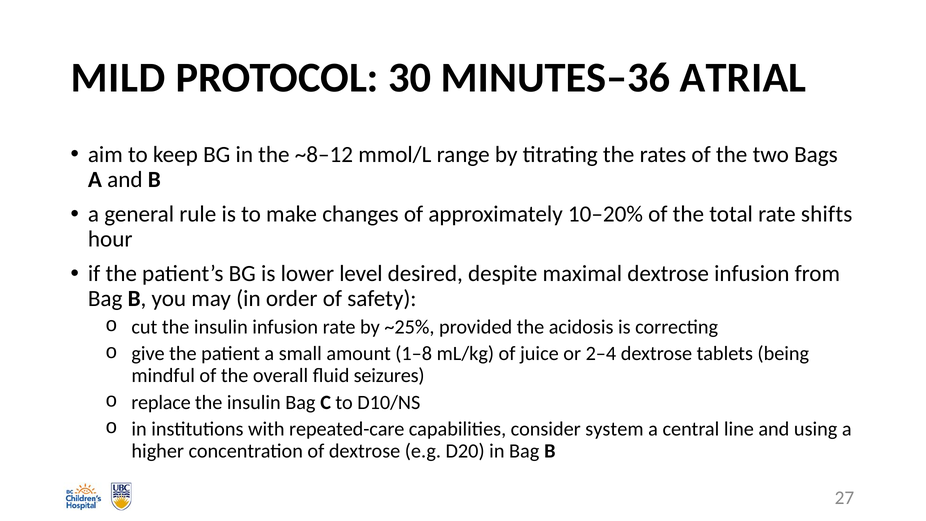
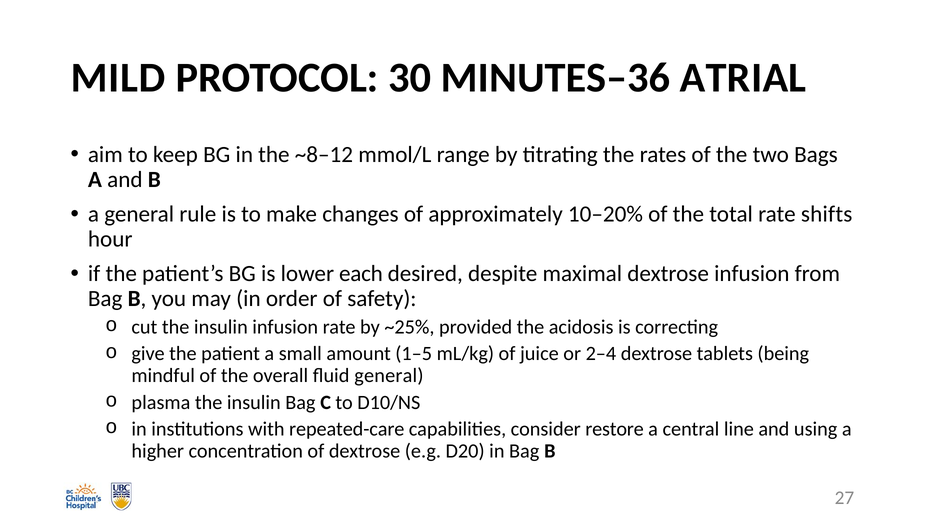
level: level -> each
1–8: 1–8 -> 1–5
fluid seizures: seizures -> general
replace: replace -> plasma
system: system -> restore
